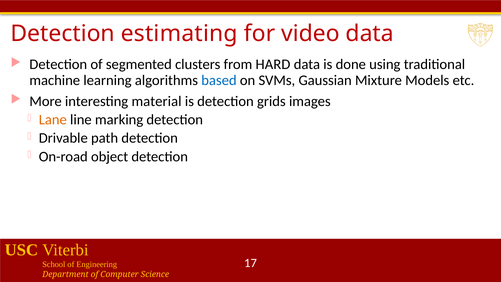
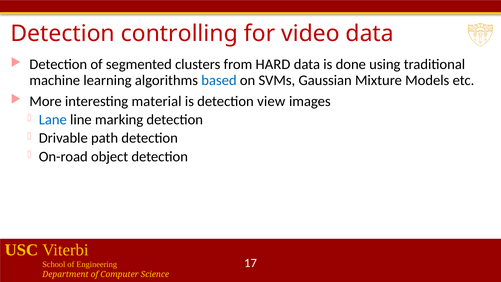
estimating: estimating -> controlling
grids: grids -> view
Lane colour: orange -> blue
